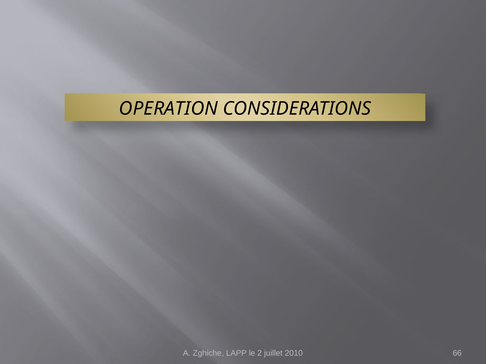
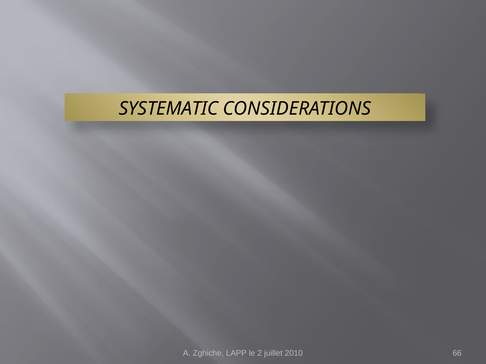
OPERATION: OPERATION -> SYSTEMATIC
